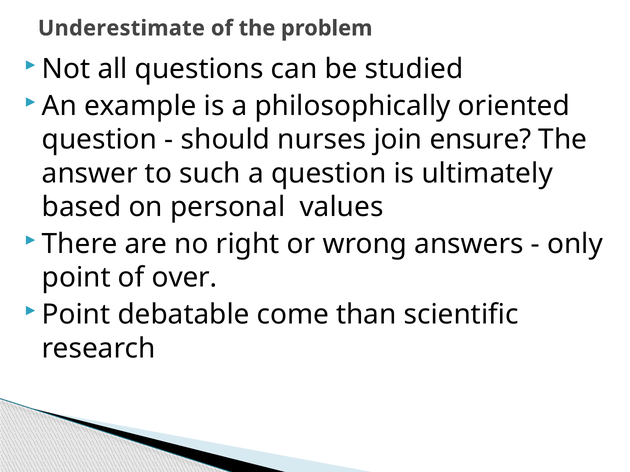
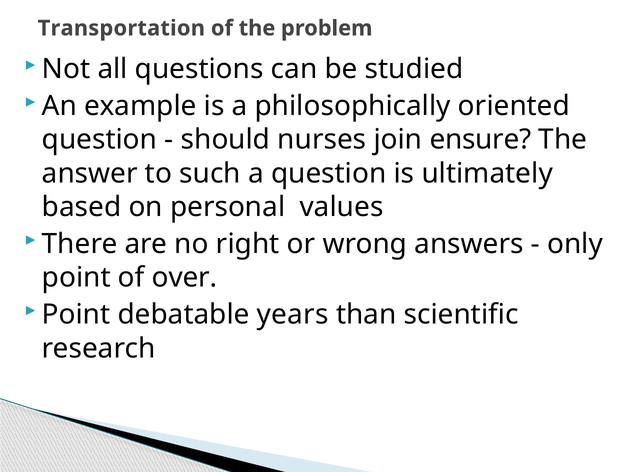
Underestimate: Underestimate -> Transportation
come: come -> years
